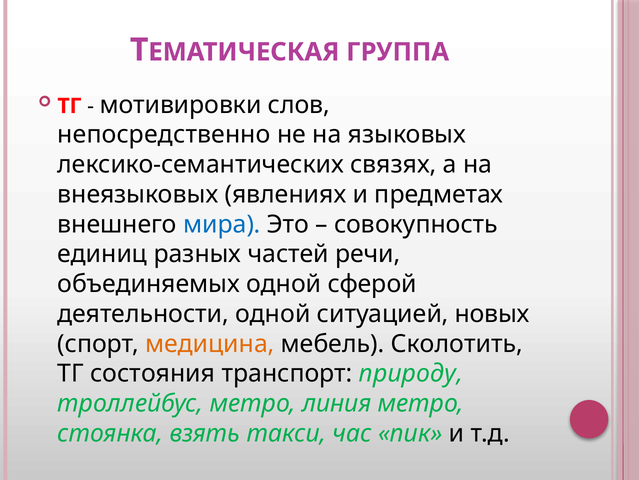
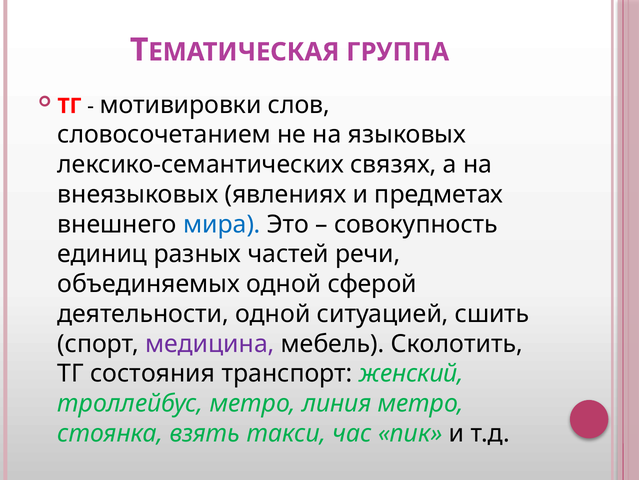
непосредственно: непосредственно -> словосочетанием
новых: новых -> сшить
медицина colour: orange -> purple
природу: природу -> женский
